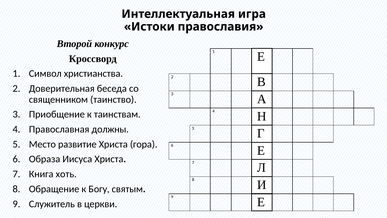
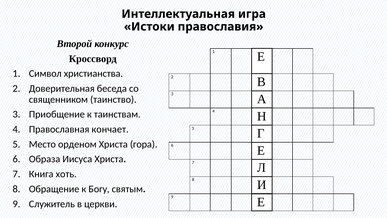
должны: должны -> кончает
развитие: развитие -> орденом
